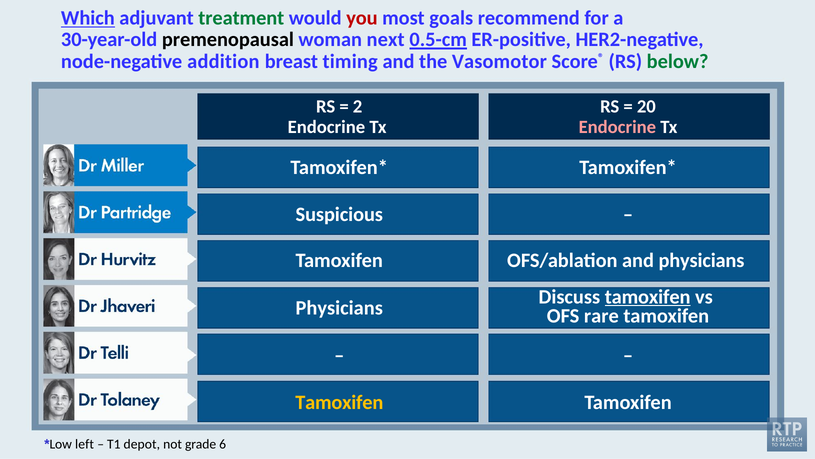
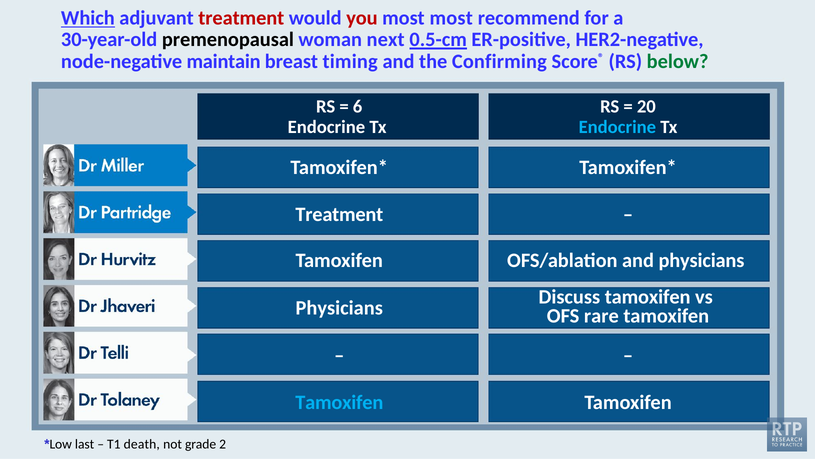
treatment at (241, 18) colour: green -> red
most goals: goals -> most
addition: addition -> maintain
Vasomotor: Vasomotor -> Confirming
2: 2 -> 6
Endocrine at (617, 127) colour: pink -> light blue
Suspicious at (339, 214): Suspicious -> Treatment
tamoxifen at (648, 296) underline: present -> none
Tamoxifen at (339, 402) colour: yellow -> light blue
left: left -> last
depot: depot -> death
6: 6 -> 2
